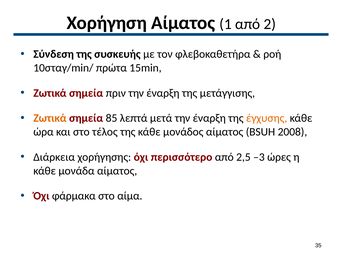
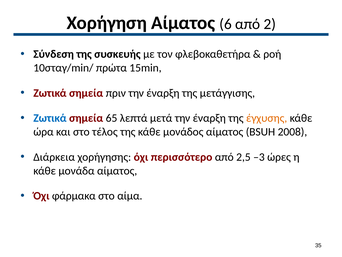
1: 1 -> 6
Ζωτικά at (50, 118) colour: orange -> blue
85: 85 -> 65
